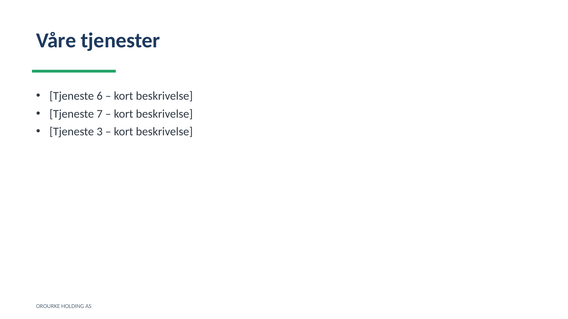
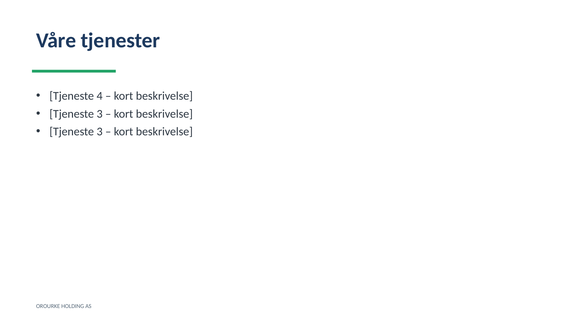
6: 6 -> 4
7 at (100, 114): 7 -> 3
